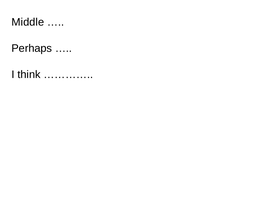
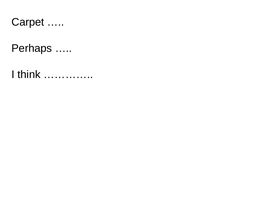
Middle: Middle -> Carpet
